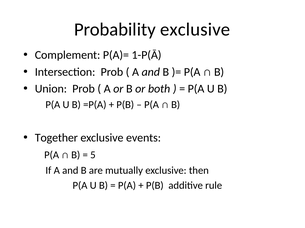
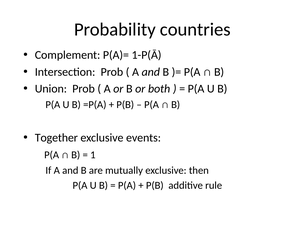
Probability exclusive: exclusive -> countries
5: 5 -> 1
